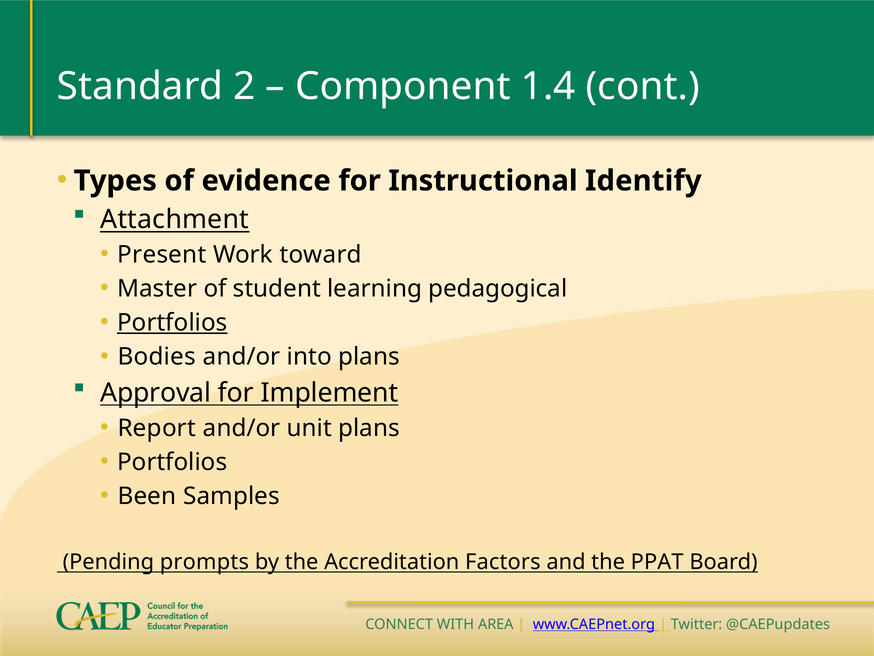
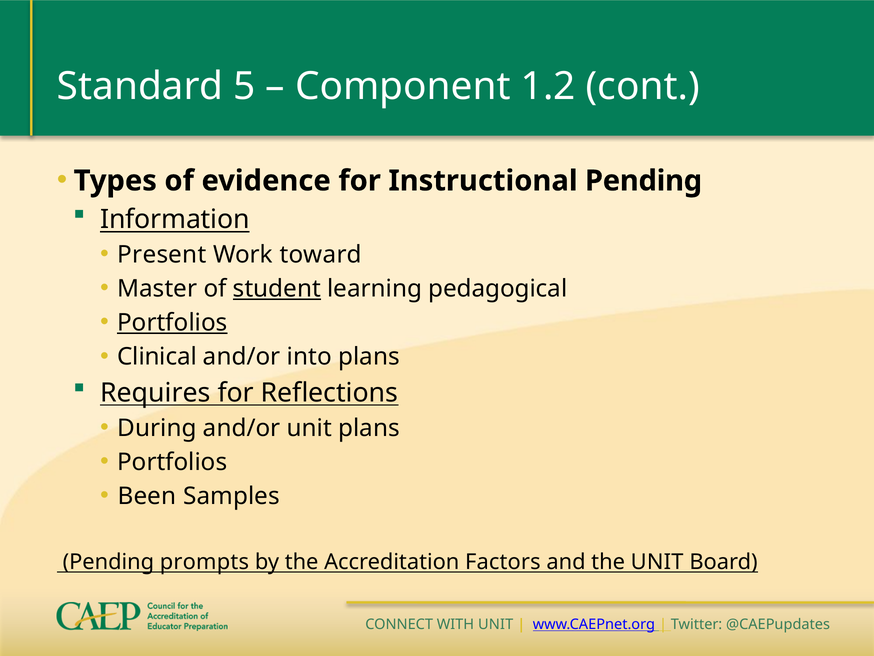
2: 2 -> 5
1.4: 1.4 -> 1.2
Instructional Identify: Identify -> Pending
Attachment: Attachment -> Information
student underline: none -> present
Bodies: Bodies -> Clinical
Approval: Approval -> Requires
Implement: Implement -> Reflections
Report: Report -> During
the PPAT: PPAT -> UNIT
AREA at (496, 624): AREA -> UNIT
